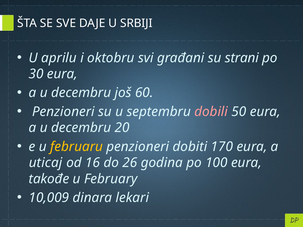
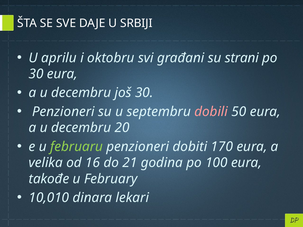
još 60: 60 -> 30
februaru colour: yellow -> light green
uticaj: uticaj -> velika
26: 26 -> 21
10,009: 10,009 -> 10,010
